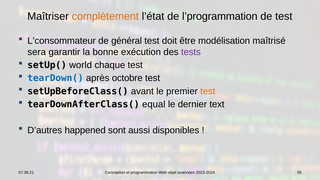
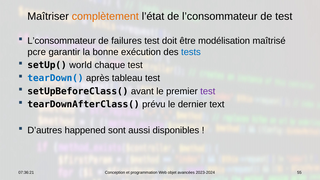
de l’programmation: l’programmation -> l’consommateur
général: général -> failures
sera: sera -> pcre
tests colour: purple -> blue
octobre: octobre -> tableau
test at (208, 91) colour: orange -> purple
equal: equal -> prévu
